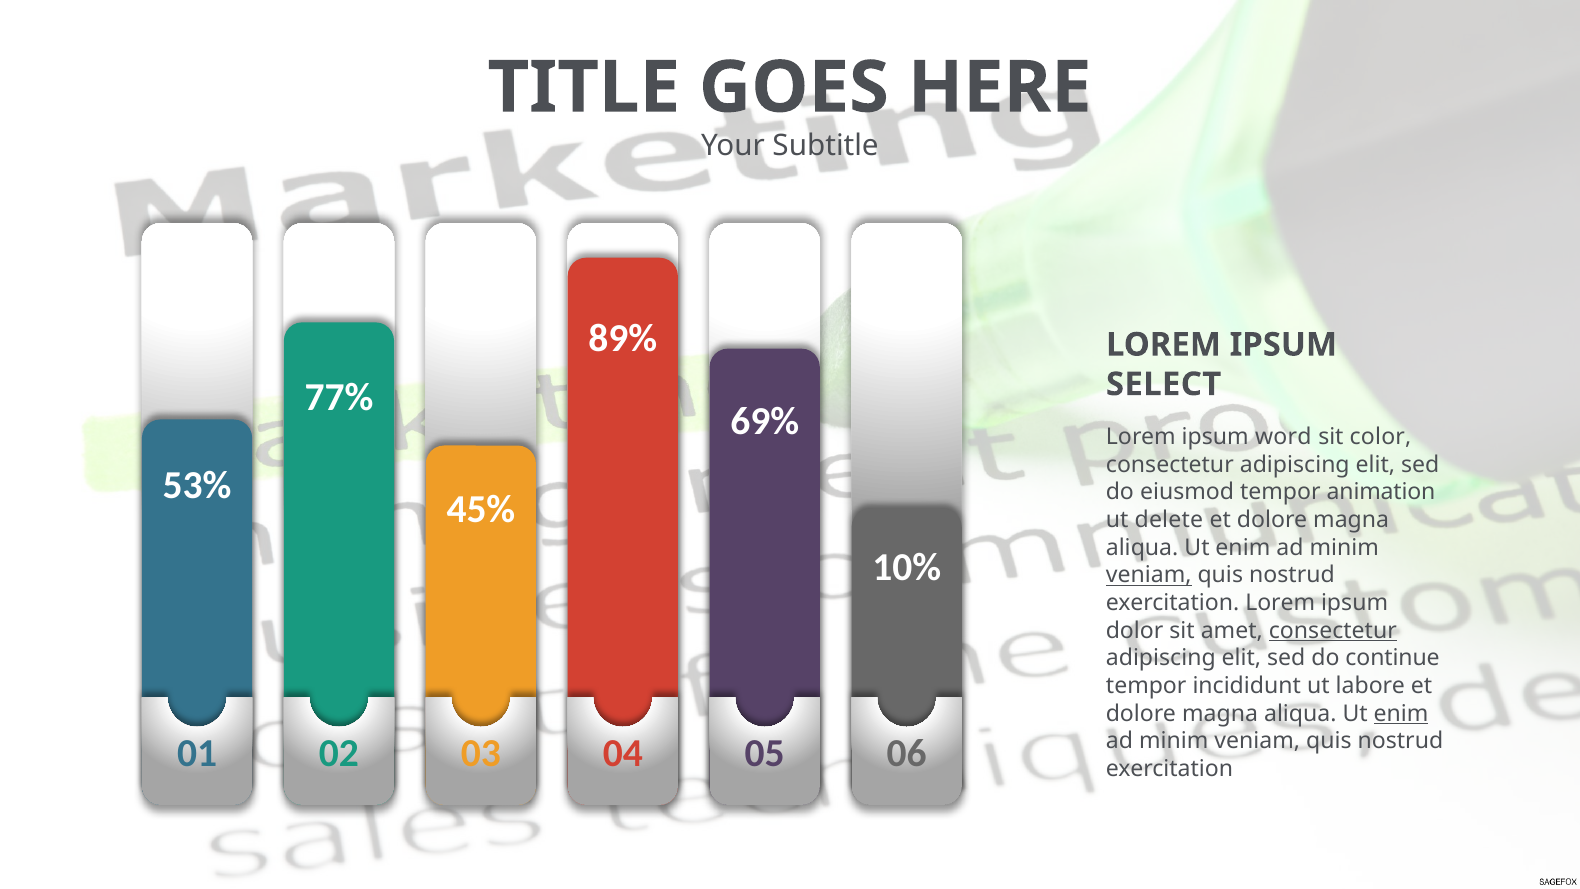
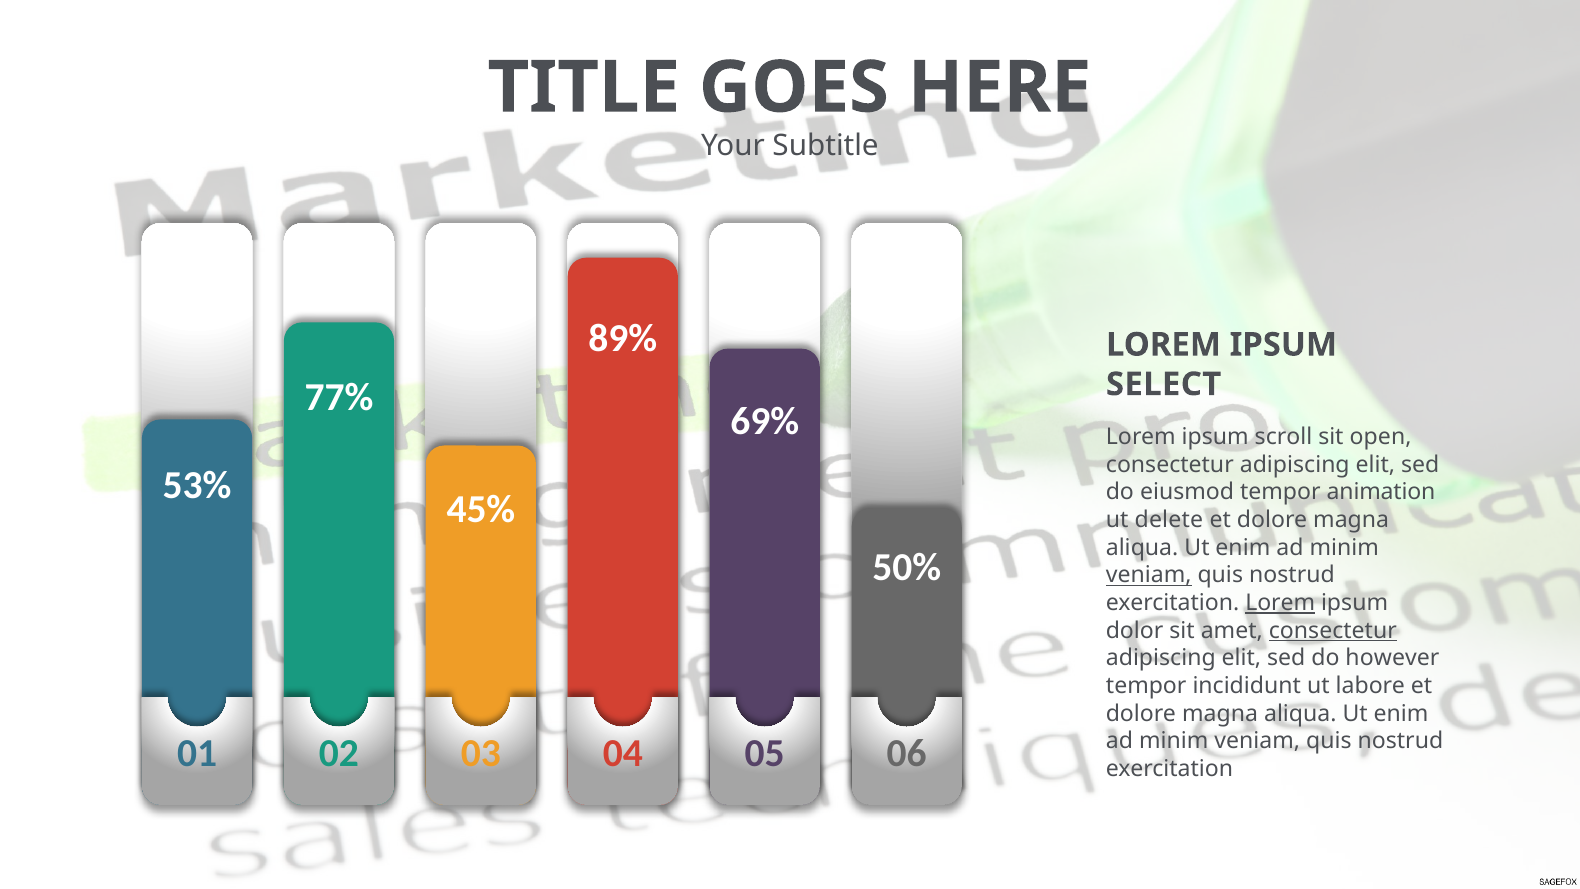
word: word -> scroll
color: color -> open
10%: 10% -> 50%
Lorem at (1280, 603) underline: none -> present
continue: continue -> however
enim at (1401, 713) underline: present -> none
